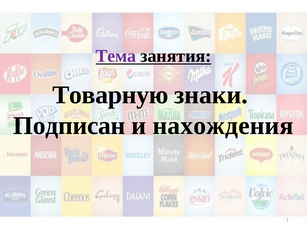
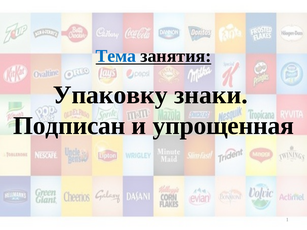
Тема colour: purple -> blue
Товарную: Товарную -> Упаковку
нахождения: нахождения -> упрощенная
